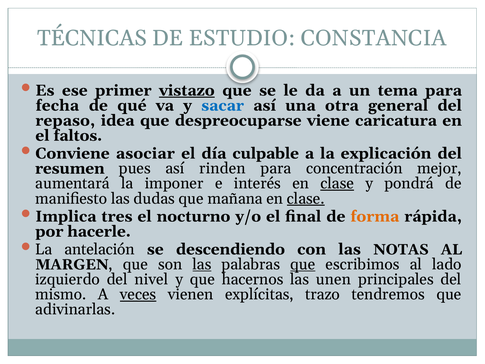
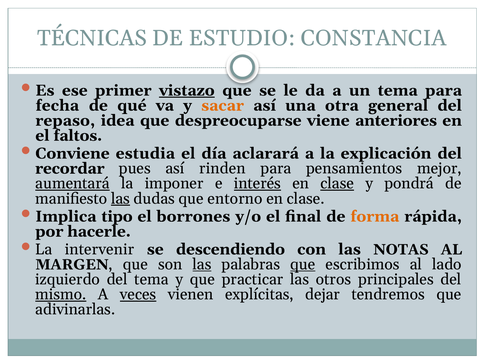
sacar colour: blue -> orange
caricatura: caricatura -> anteriores
asociar: asociar -> estudia
culpable: culpable -> aclarará
resumen: resumen -> recordar
concentración: concentración -> pensamientos
aumentará underline: none -> present
interés underline: none -> present
las at (120, 198) underline: none -> present
mañana: mañana -> entorno
clase at (306, 198) underline: present -> none
tres: tres -> tipo
nocturno: nocturno -> borrones
antelación: antelación -> intervenir
del nivel: nivel -> tema
hacernos: hacernos -> practicar
unen: unen -> otros
mismo underline: none -> present
trazo: trazo -> dejar
